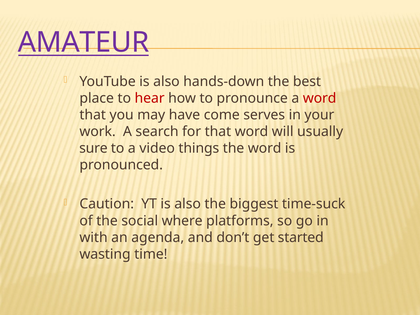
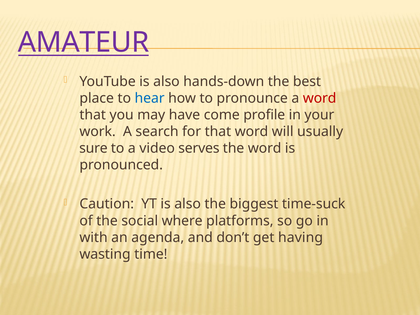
hear colour: red -> blue
serves: serves -> profile
things: things -> serves
started: started -> having
